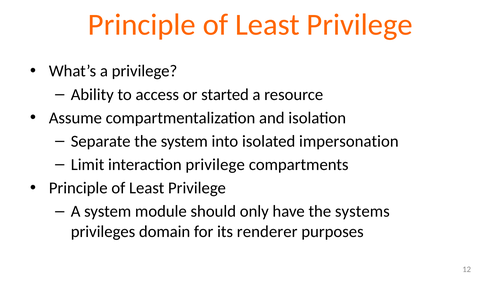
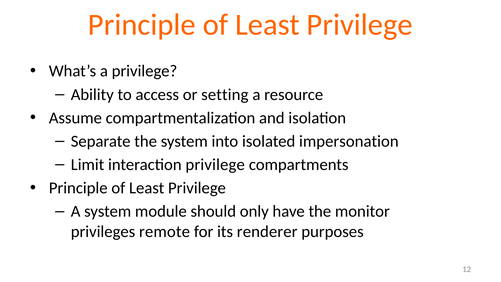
started: started -> setting
systems: systems -> monitor
domain: domain -> remote
